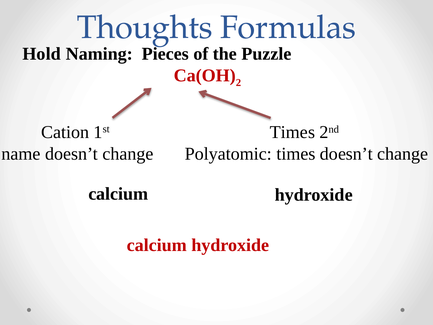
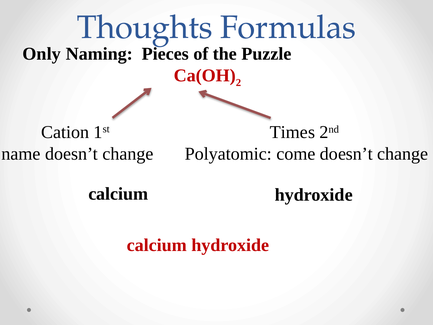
Hold: Hold -> Only
Polyatomic times: times -> come
